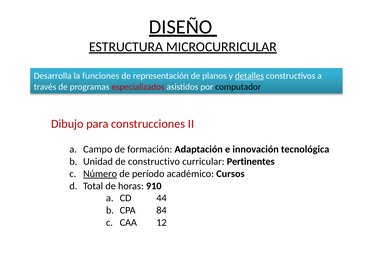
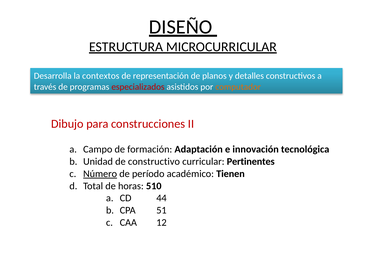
funciones: funciones -> contextos
detalles underline: present -> none
computador colour: black -> orange
Cursos: Cursos -> Tienen
910: 910 -> 510
84: 84 -> 51
